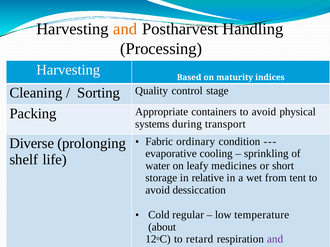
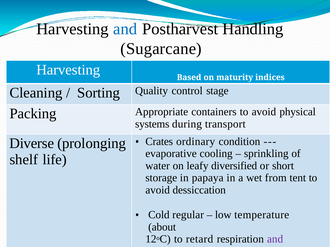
and at (125, 29) colour: orange -> blue
Processing: Processing -> Sugarcane
Fabric: Fabric -> Crates
medicines: medicines -> diversified
relative: relative -> papaya
